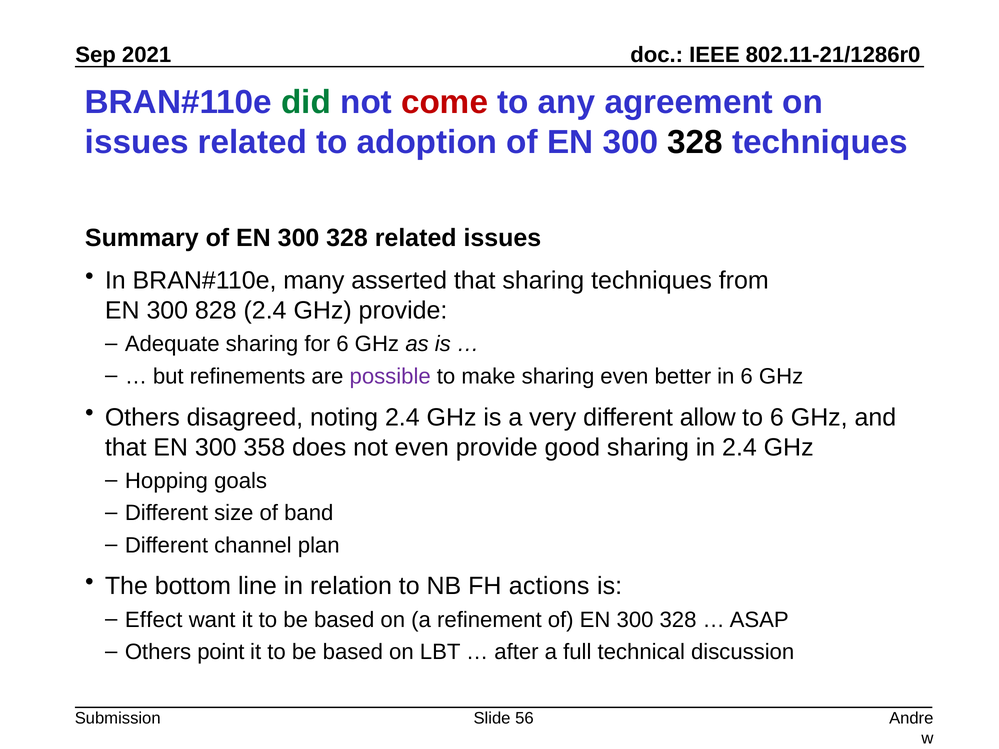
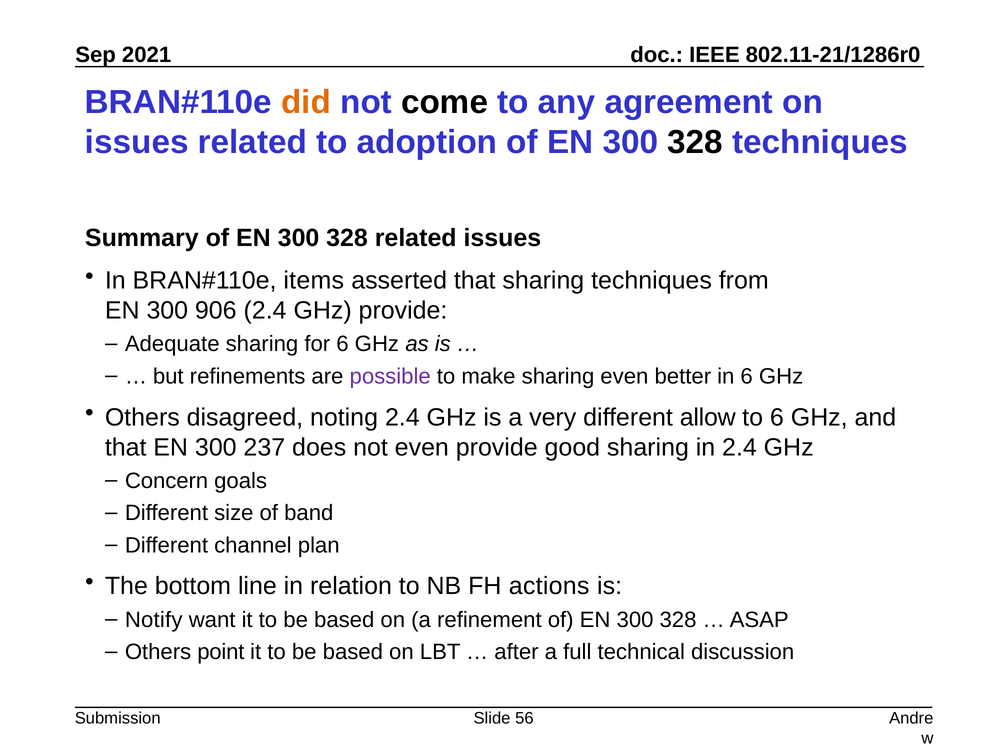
did colour: green -> orange
come colour: red -> black
many: many -> items
828: 828 -> 906
358: 358 -> 237
Hopping: Hopping -> Concern
Effect: Effect -> Notify
